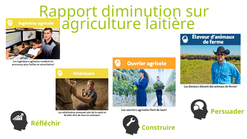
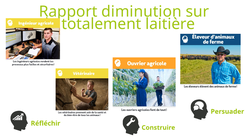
agriculture: agriculture -> totalement
